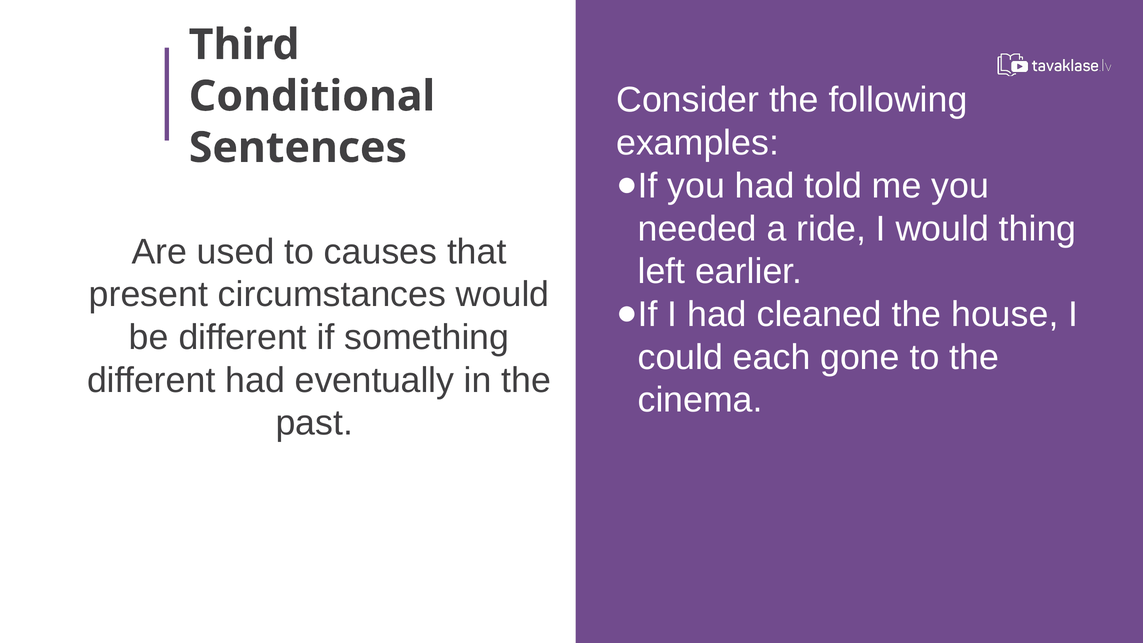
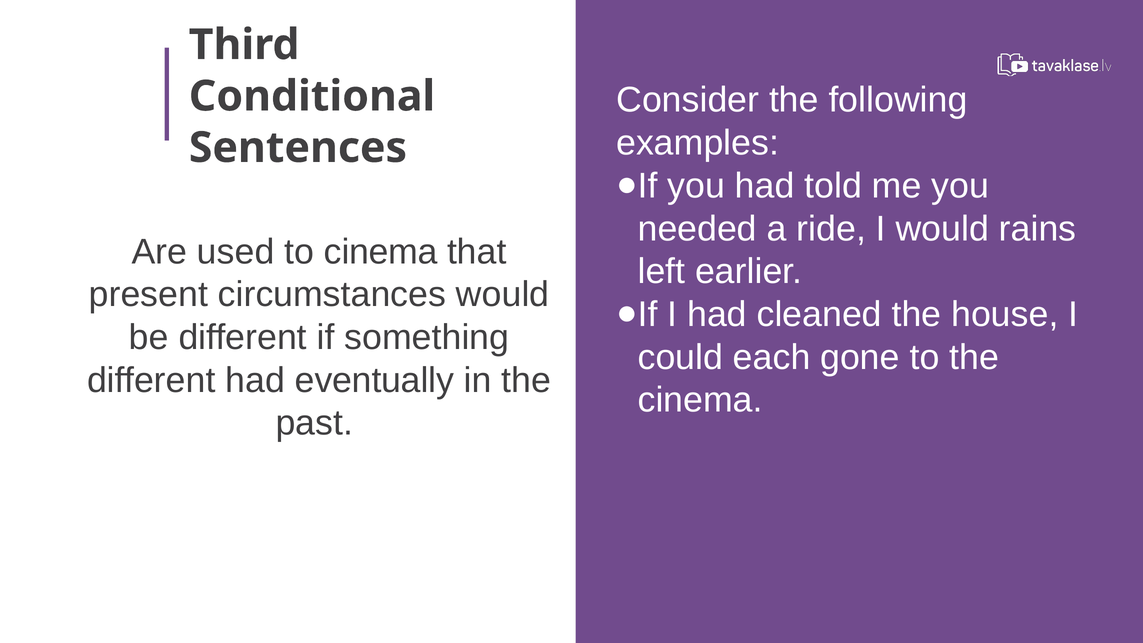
thing: thing -> rains
to causes: causes -> cinema
